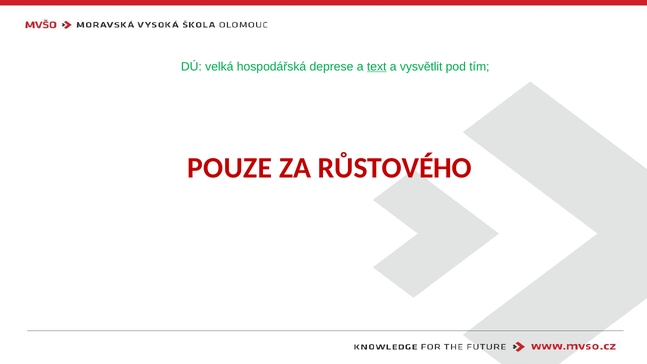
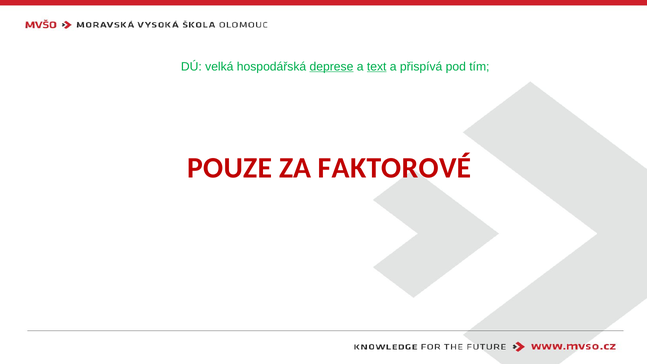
deprese underline: none -> present
vysvětlit: vysvětlit -> přispívá
RŮSTOVÉHO: RŮSTOVÉHO -> FAKTOROVÉ
